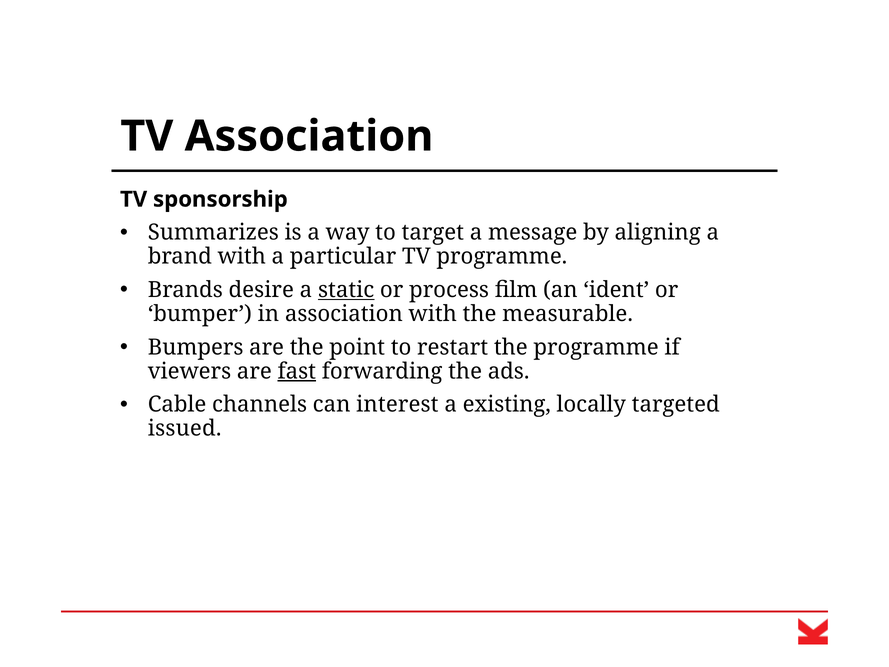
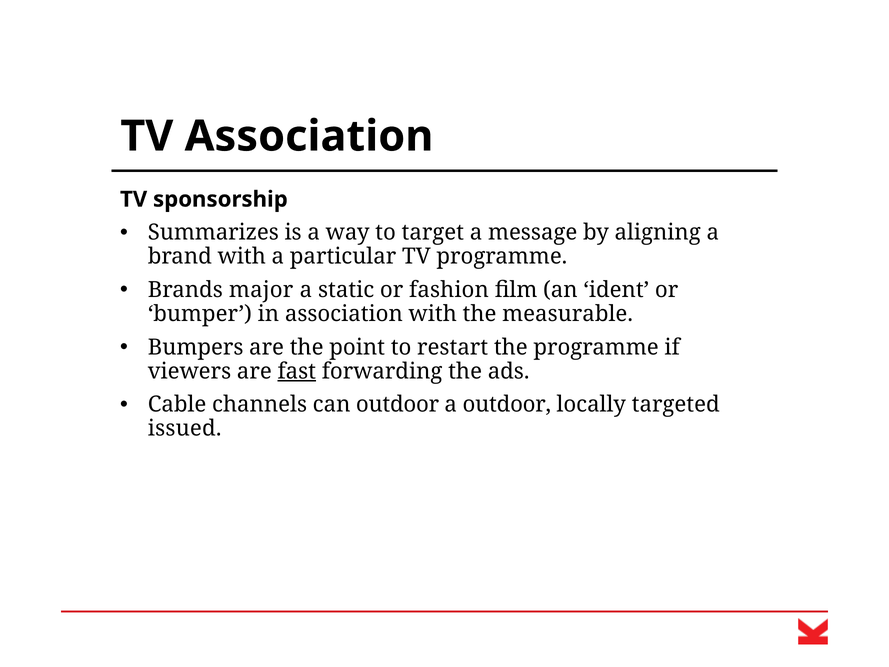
desire: desire -> major
static underline: present -> none
process: process -> fashion
can interest: interest -> outdoor
a existing: existing -> outdoor
